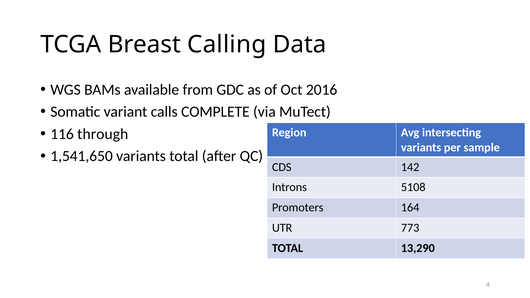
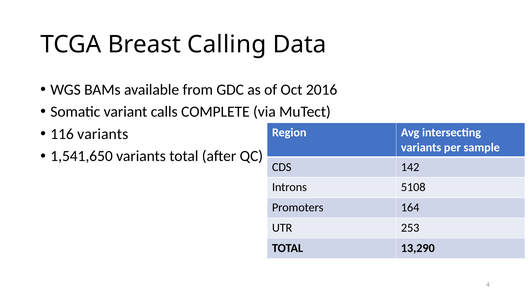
116 through: through -> variants
773: 773 -> 253
